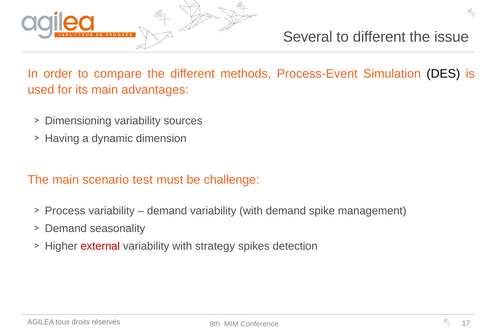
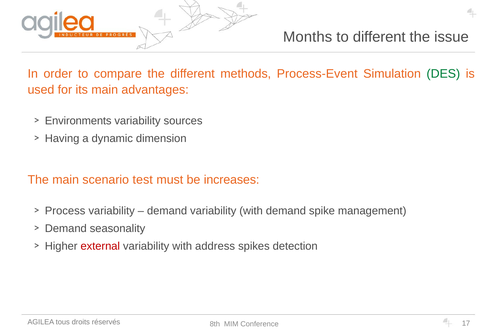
Several: Several -> Months
DES colour: black -> green
Dimensioning: Dimensioning -> Environments
challenge: challenge -> increases
strategy: strategy -> address
